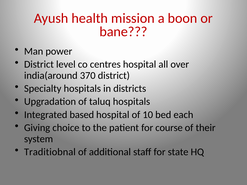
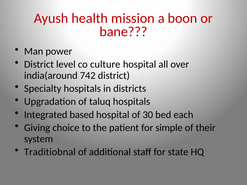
centres: centres -> culture
370: 370 -> 742
10: 10 -> 30
course: course -> simple
